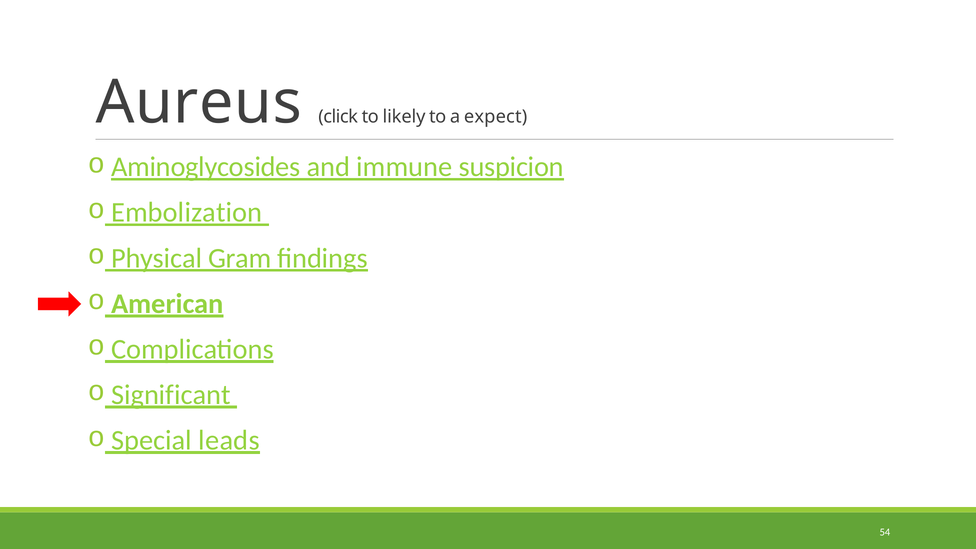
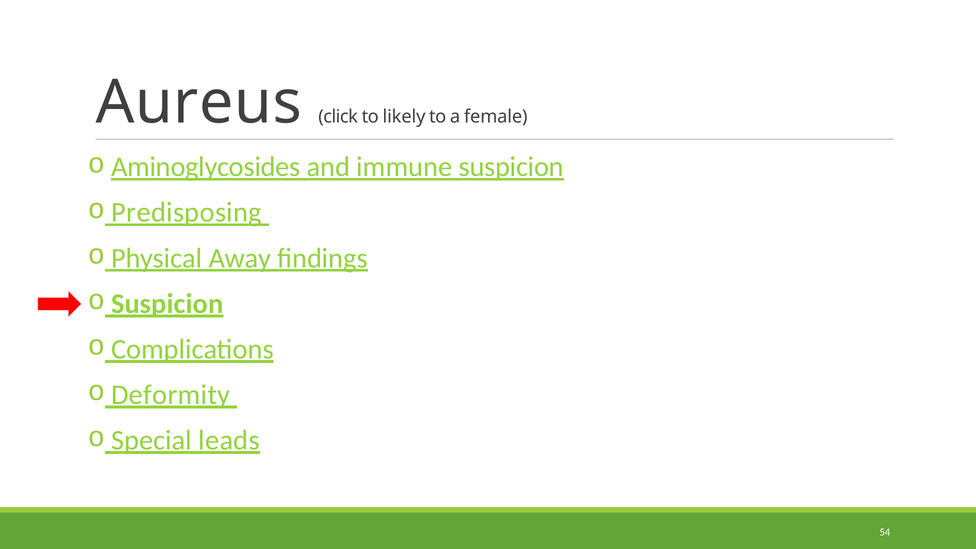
expect: expect -> female
Embolization: Embolization -> Predisposing
Gram: Gram -> Away
American at (167, 304): American -> Suspicion
Significant: Significant -> Deformity
